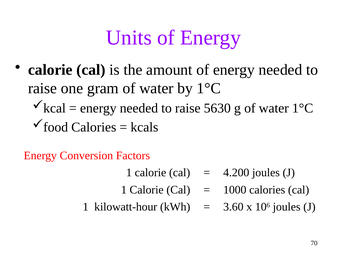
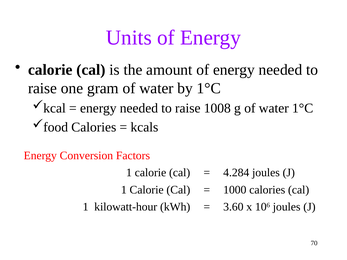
5630: 5630 -> 1008
4.200: 4.200 -> 4.284
